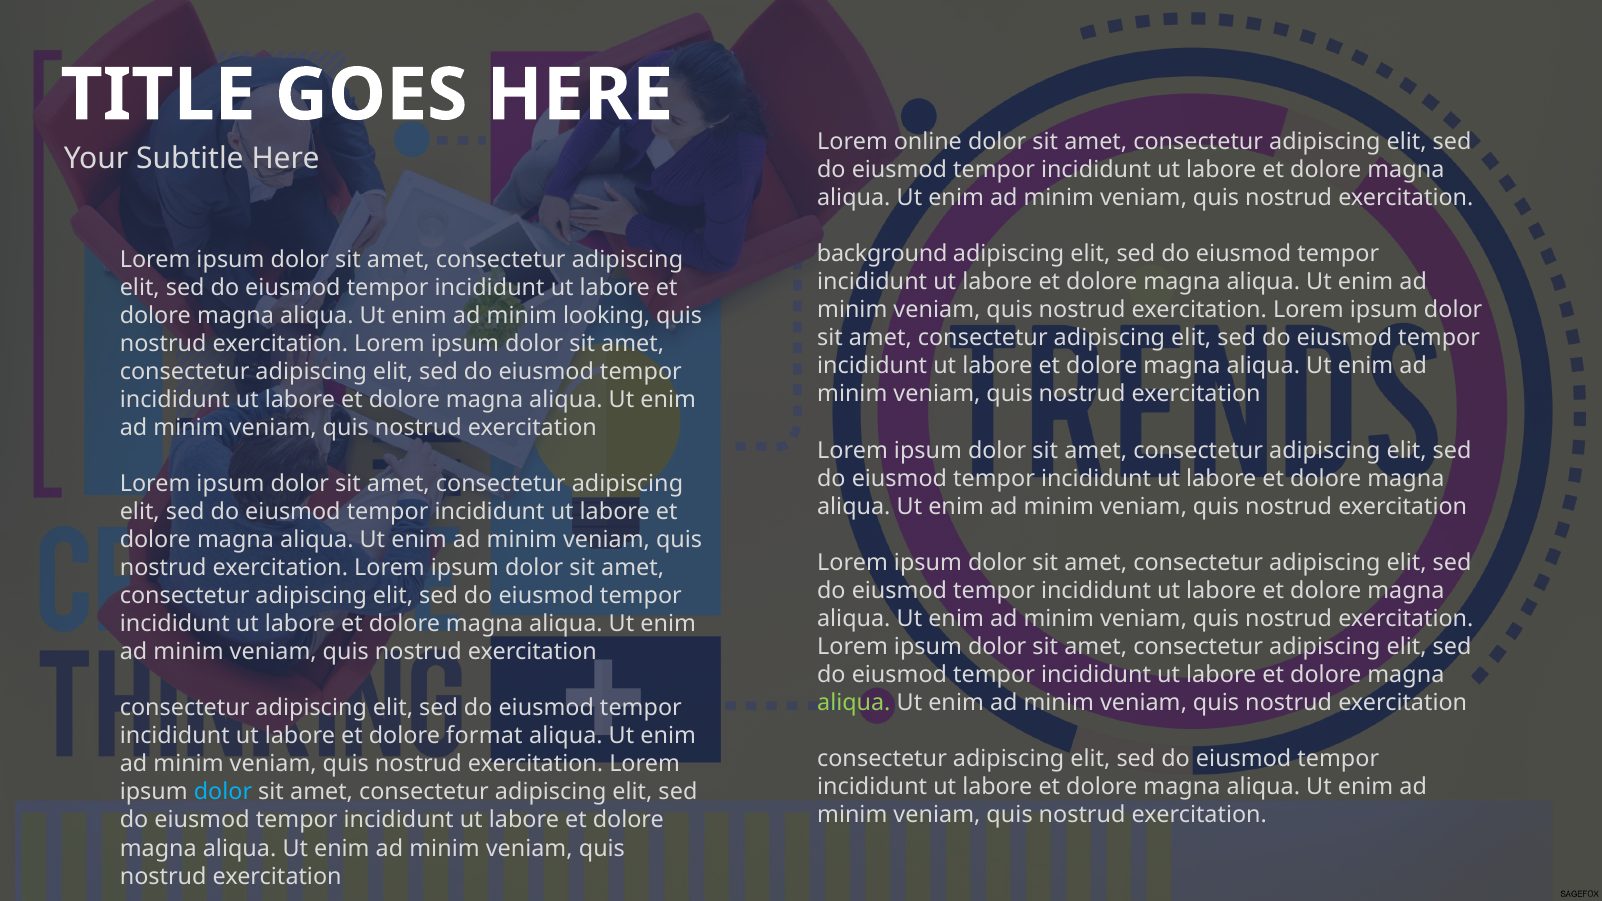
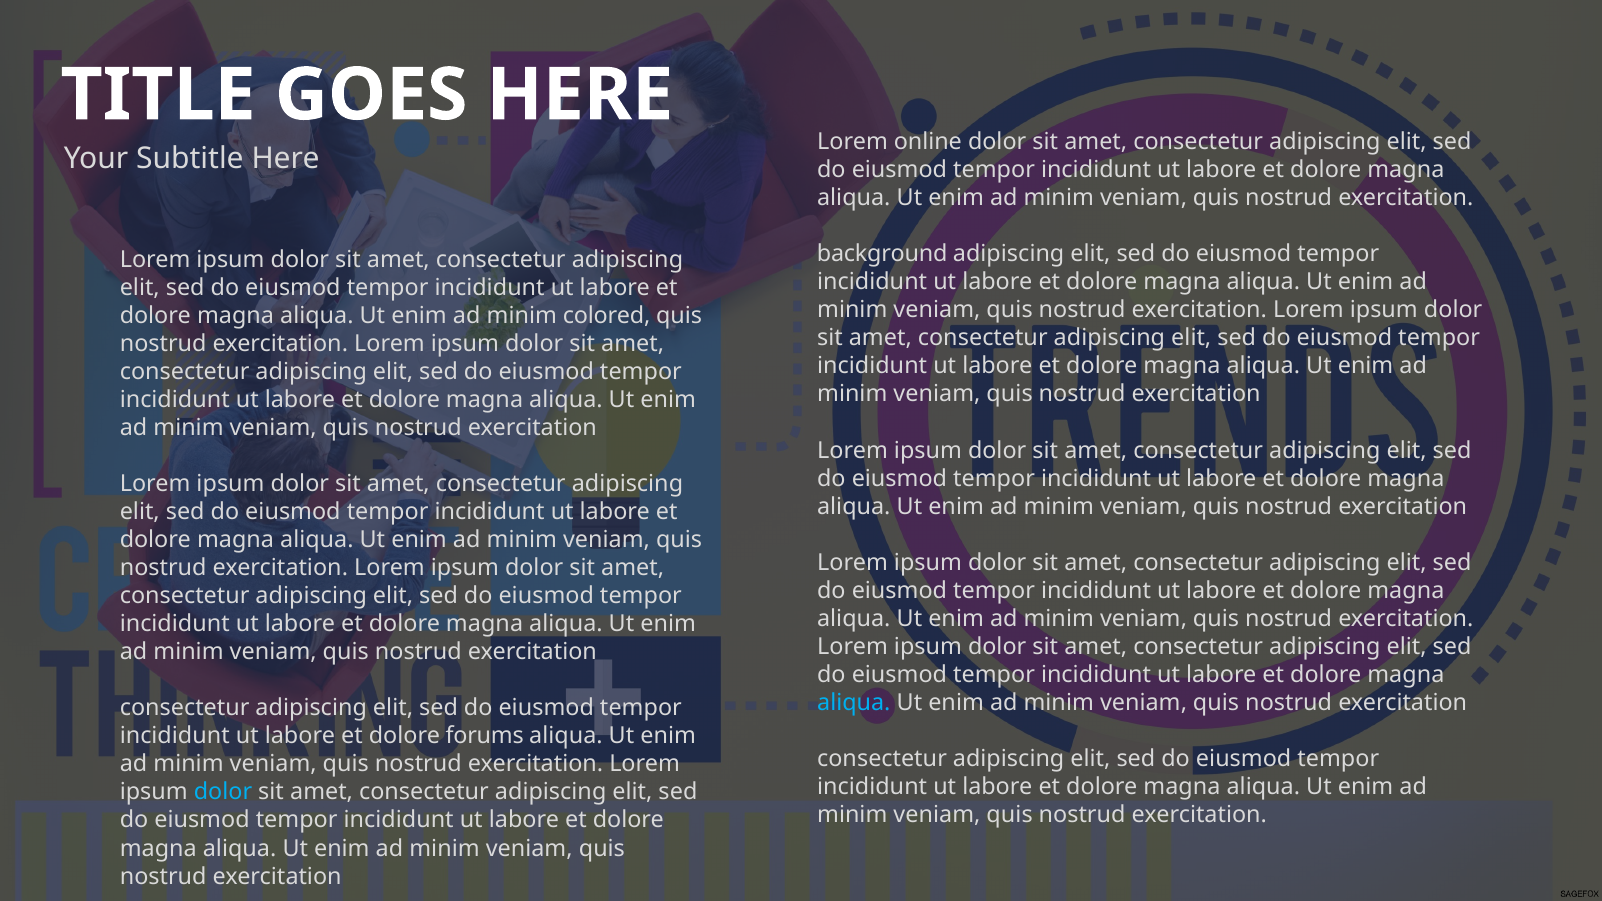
looking: looking -> colored
aliqua at (854, 703) colour: light green -> light blue
format: format -> forums
